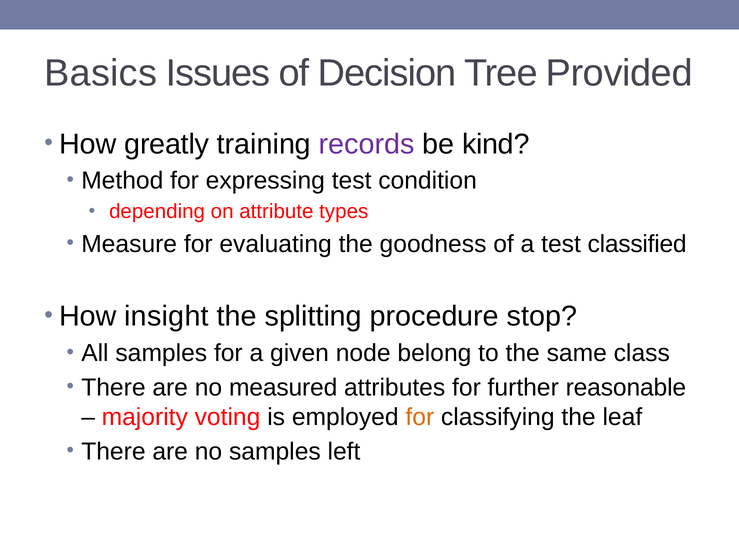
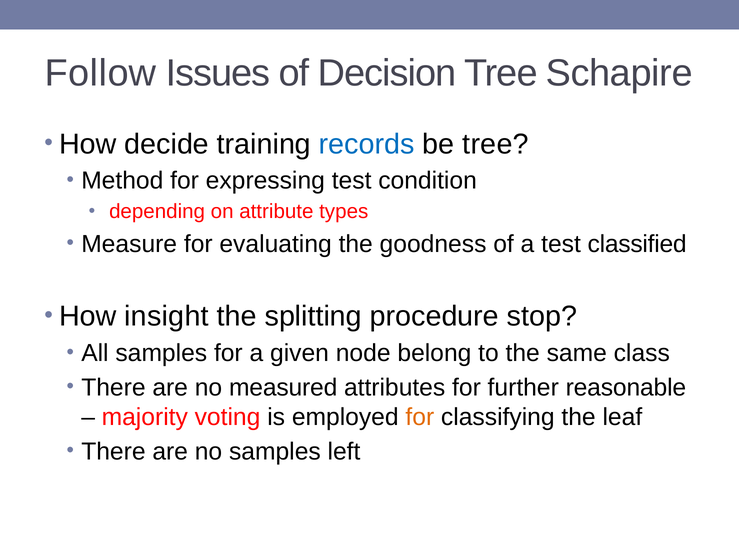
Basics: Basics -> Follow
Provided: Provided -> Schapire
greatly: greatly -> decide
records colour: purple -> blue
be kind: kind -> tree
